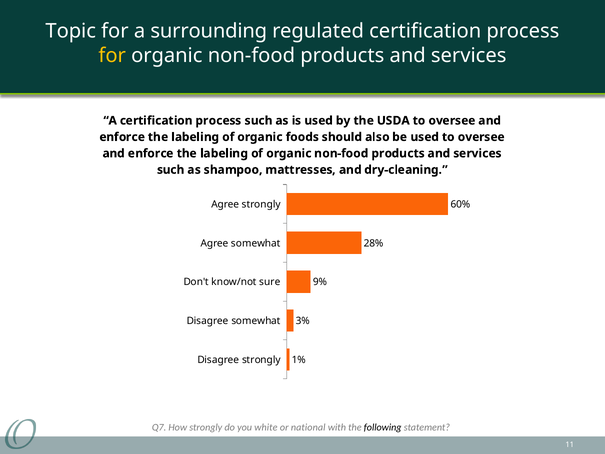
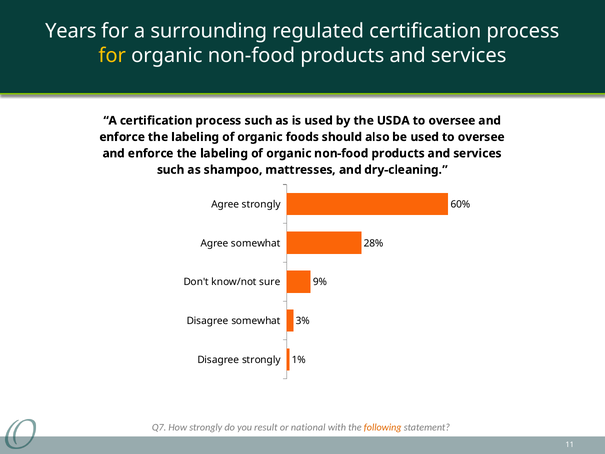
Topic: Topic -> Years
white: white -> result
following colour: black -> orange
